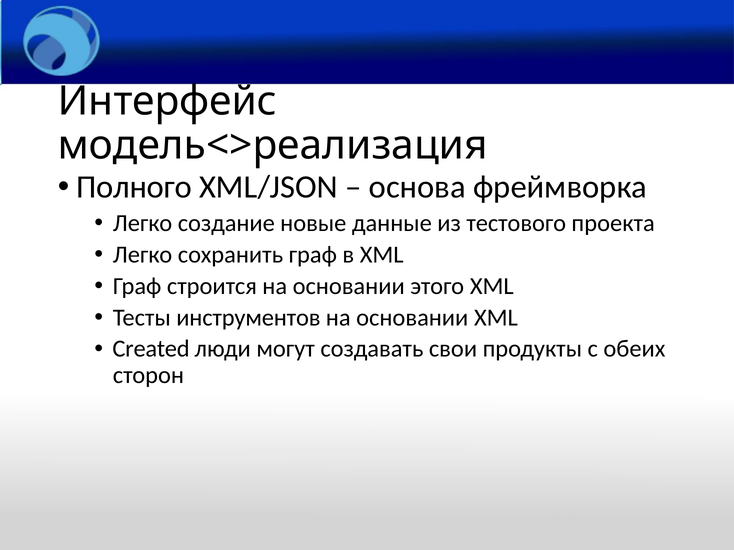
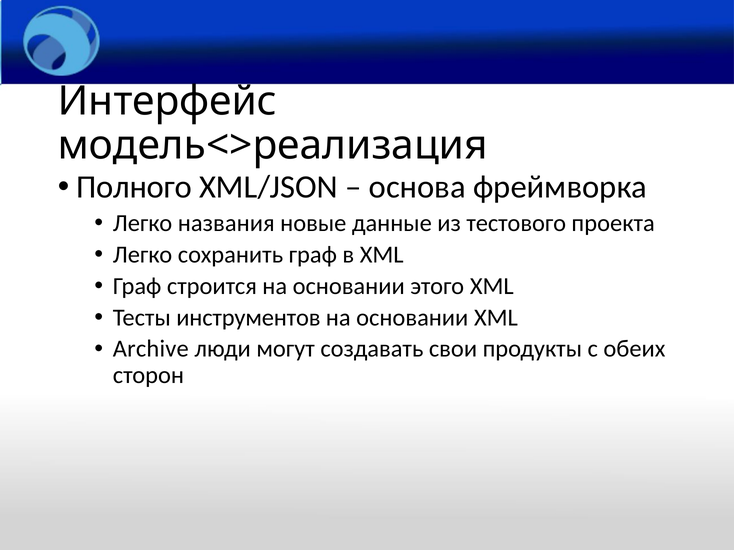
создание: создание -> названия
Created: Created -> Archive
